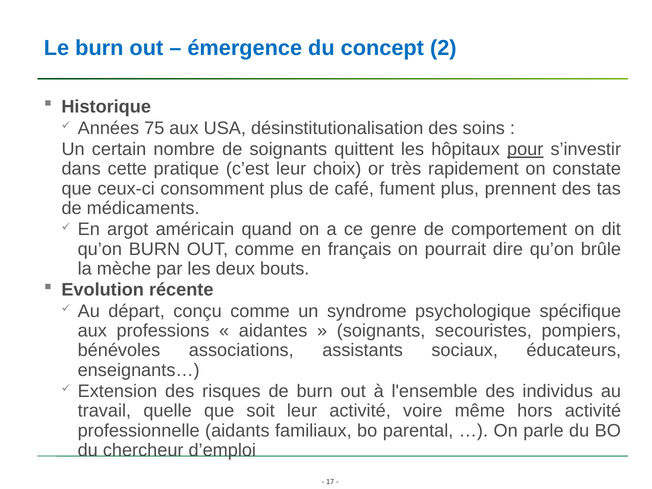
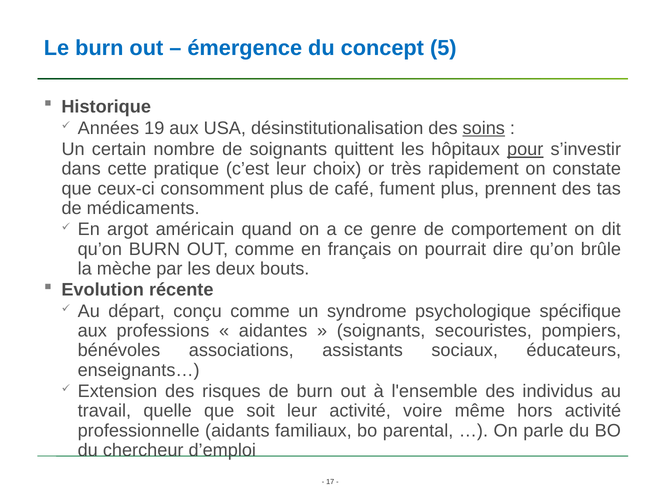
2: 2 -> 5
75: 75 -> 19
soins underline: none -> present
